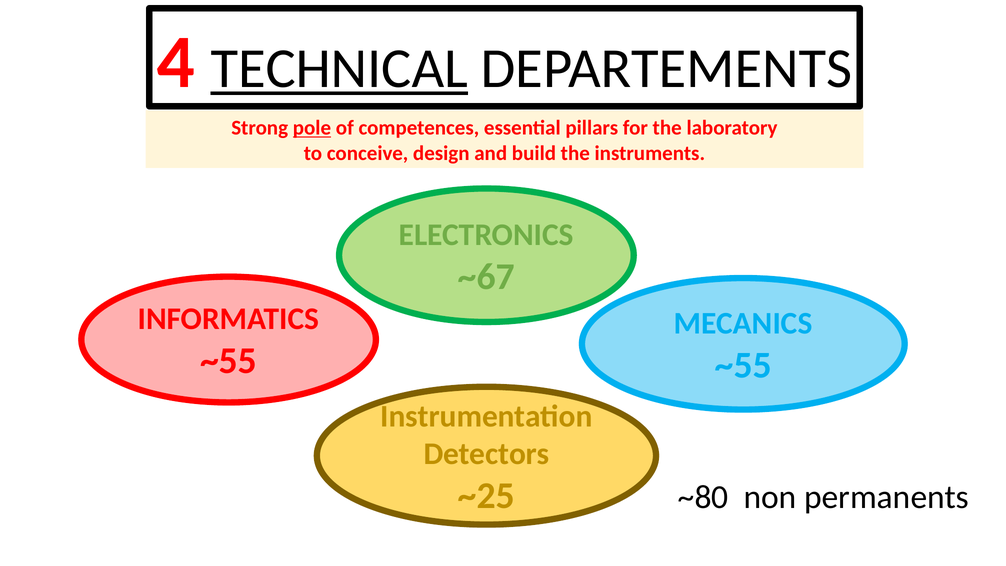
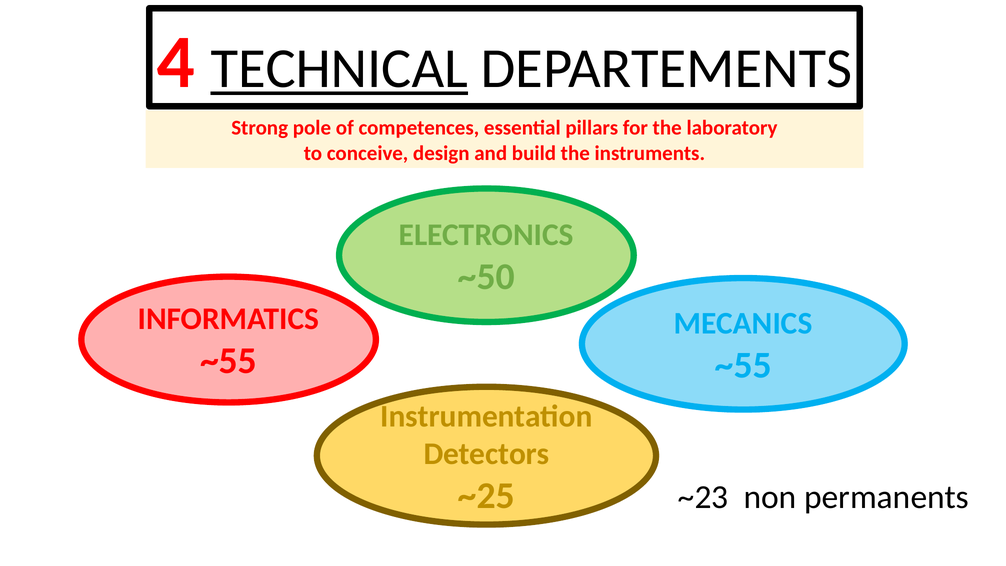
pole underline: present -> none
~67: ~67 -> ~50
~80: ~80 -> ~23
